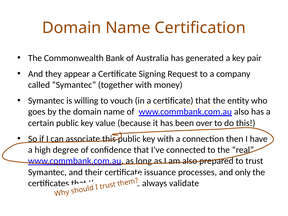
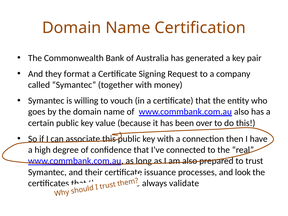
appear: appear -> format
only: only -> look
